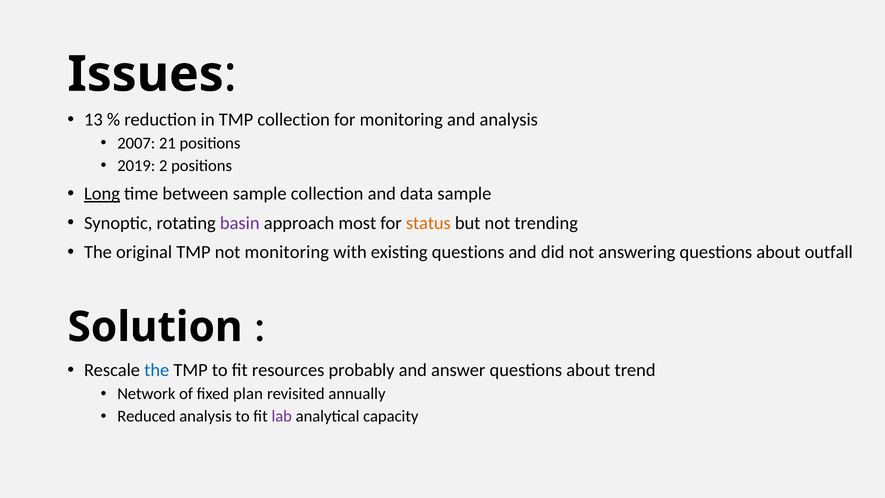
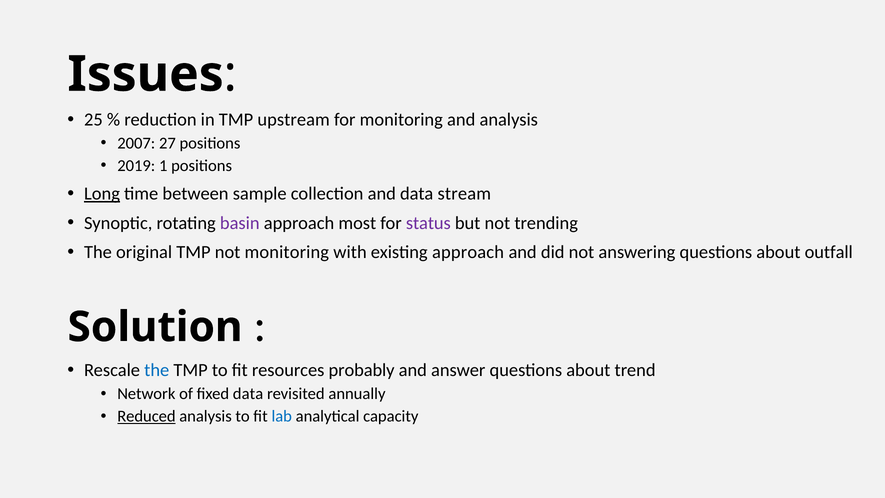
13: 13 -> 25
TMP collection: collection -> upstream
21: 21 -> 27
2: 2 -> 1
data sample: sample -> stream
status colour: orange -> purple
existing questions: questions -> approach
fixed plan: plan -> data
Reduced underline: none -> present
lab colour: purple -> blue
